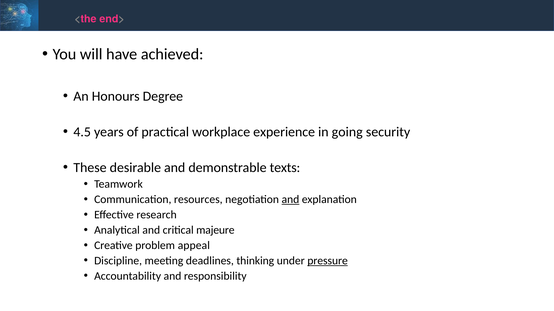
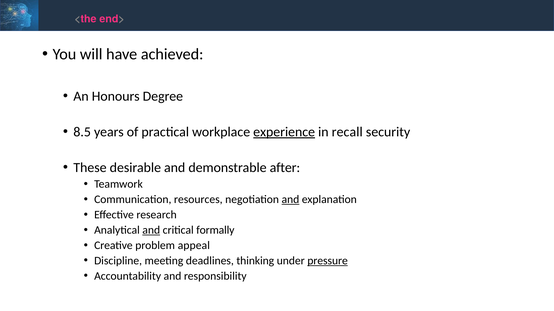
4.5: 4.5 -> 8.5
experience underline: none -> present
going: going -> recall
texts: texts -> after
and at (151, 230) underline: none -> present
majeure: majeure -> formally
